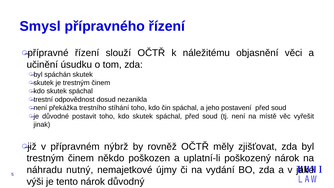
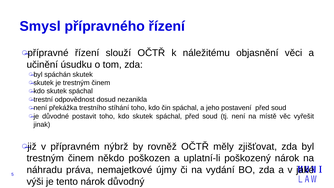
nutný: nutný -> práva
